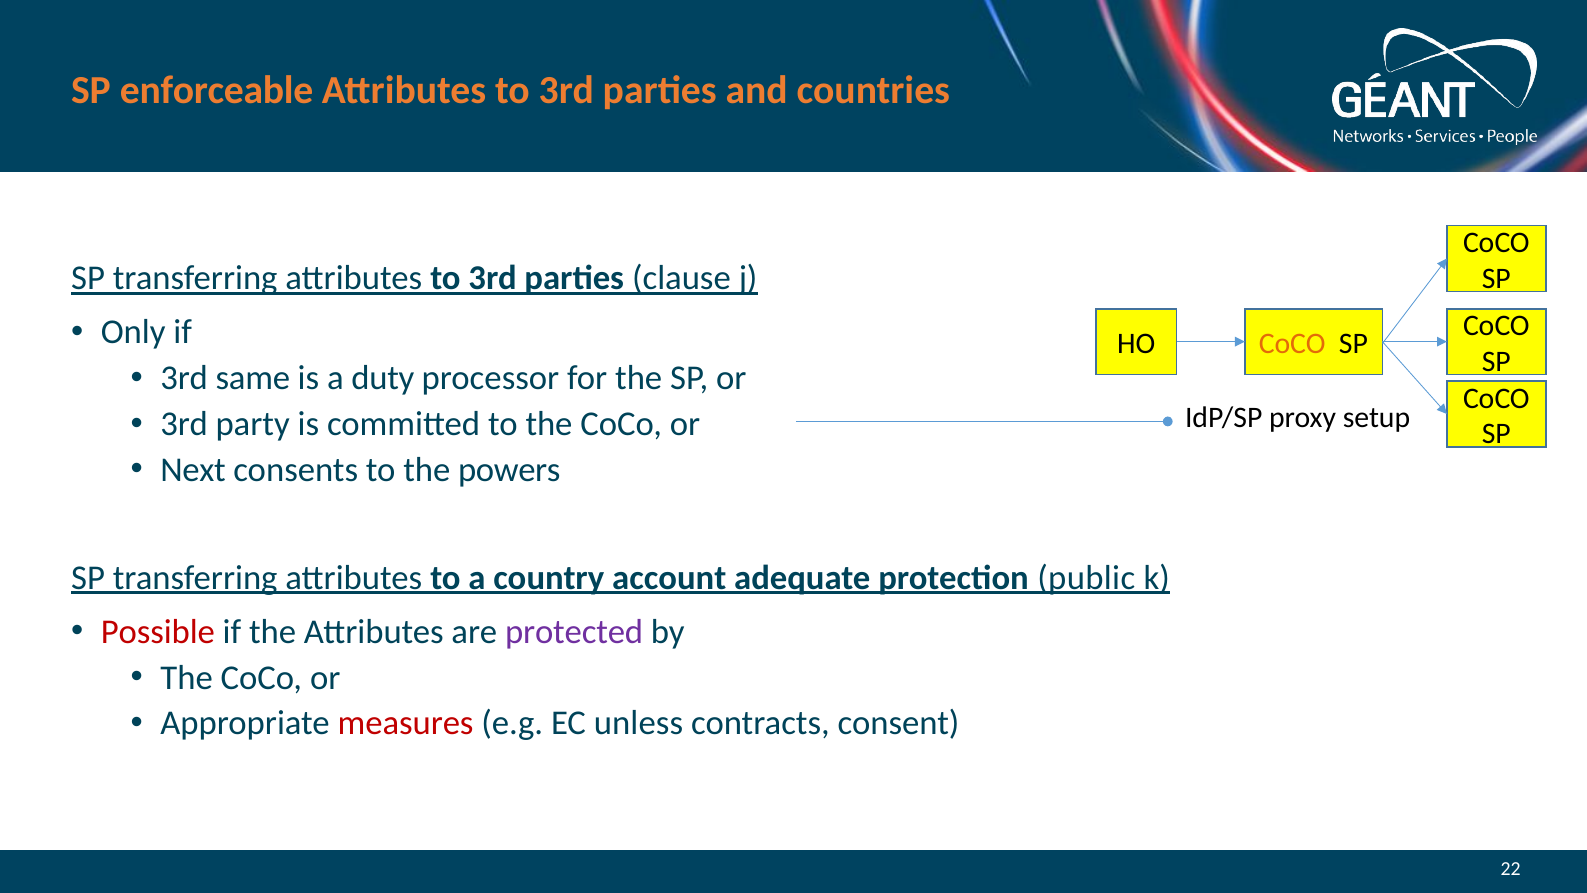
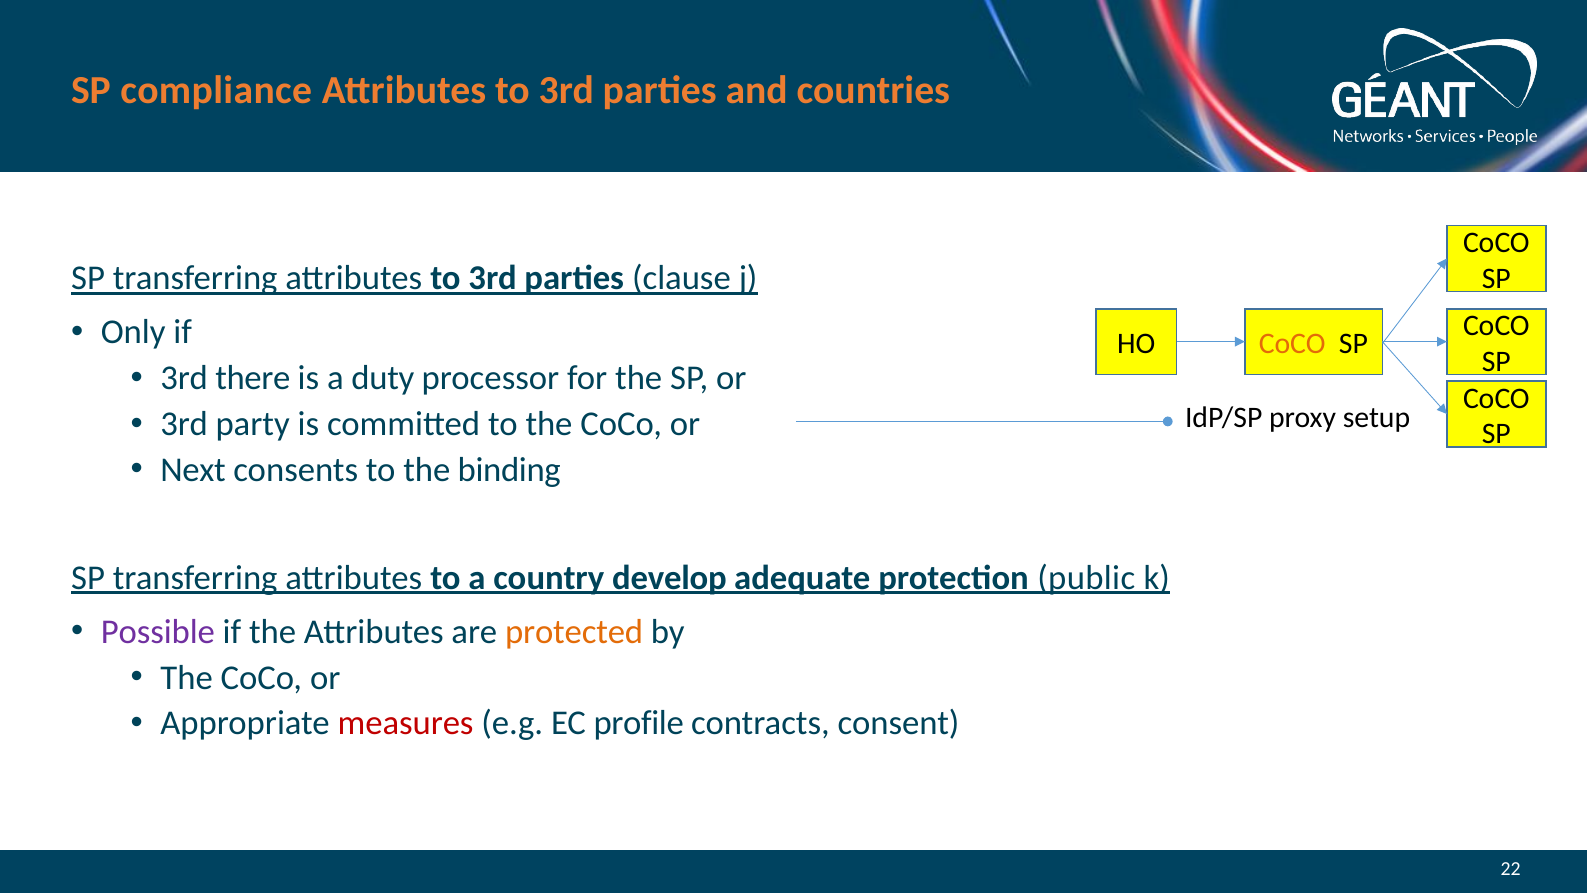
enforceable: enforceable -> compliance
same: same -> there
powers: powers -> binding
account: account -> develop
Possible colour: red -> purple
protected colour: purple -> orange
unless: unless -> profile
